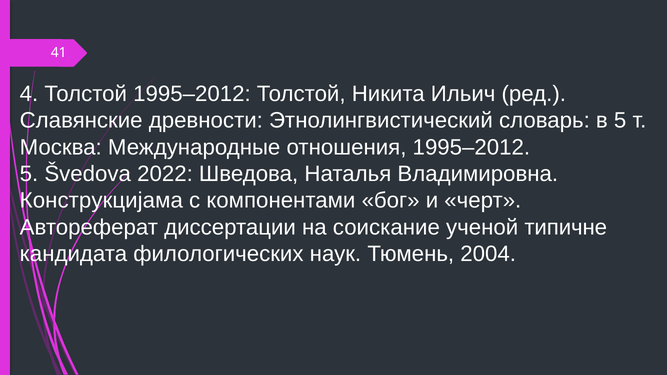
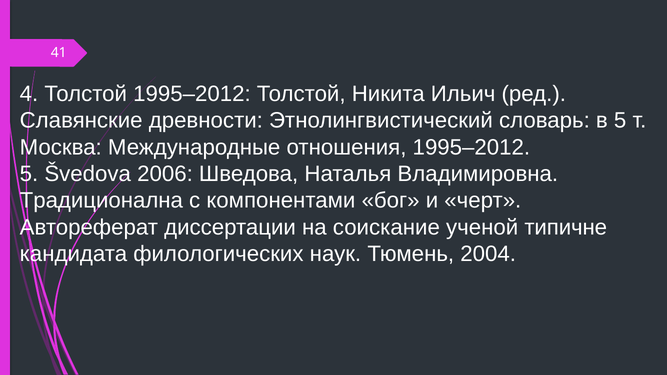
2022: 2022 -> 2006
Конструкцијама: Конструкцијама -> Традиционална
